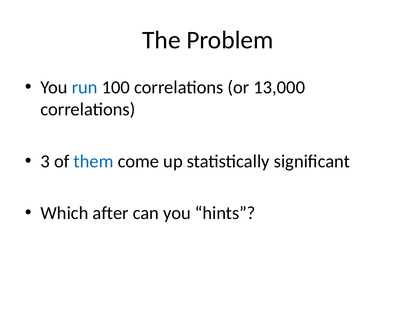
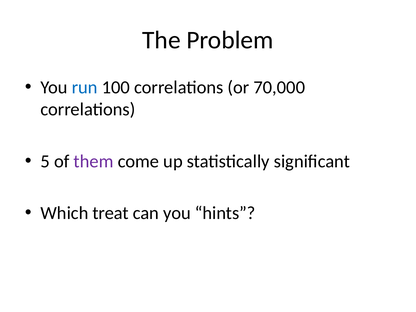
13,000: 13,000 -> 70,000
3: 3 -> 5
them colour: blue -> purple
after: after -> treat
